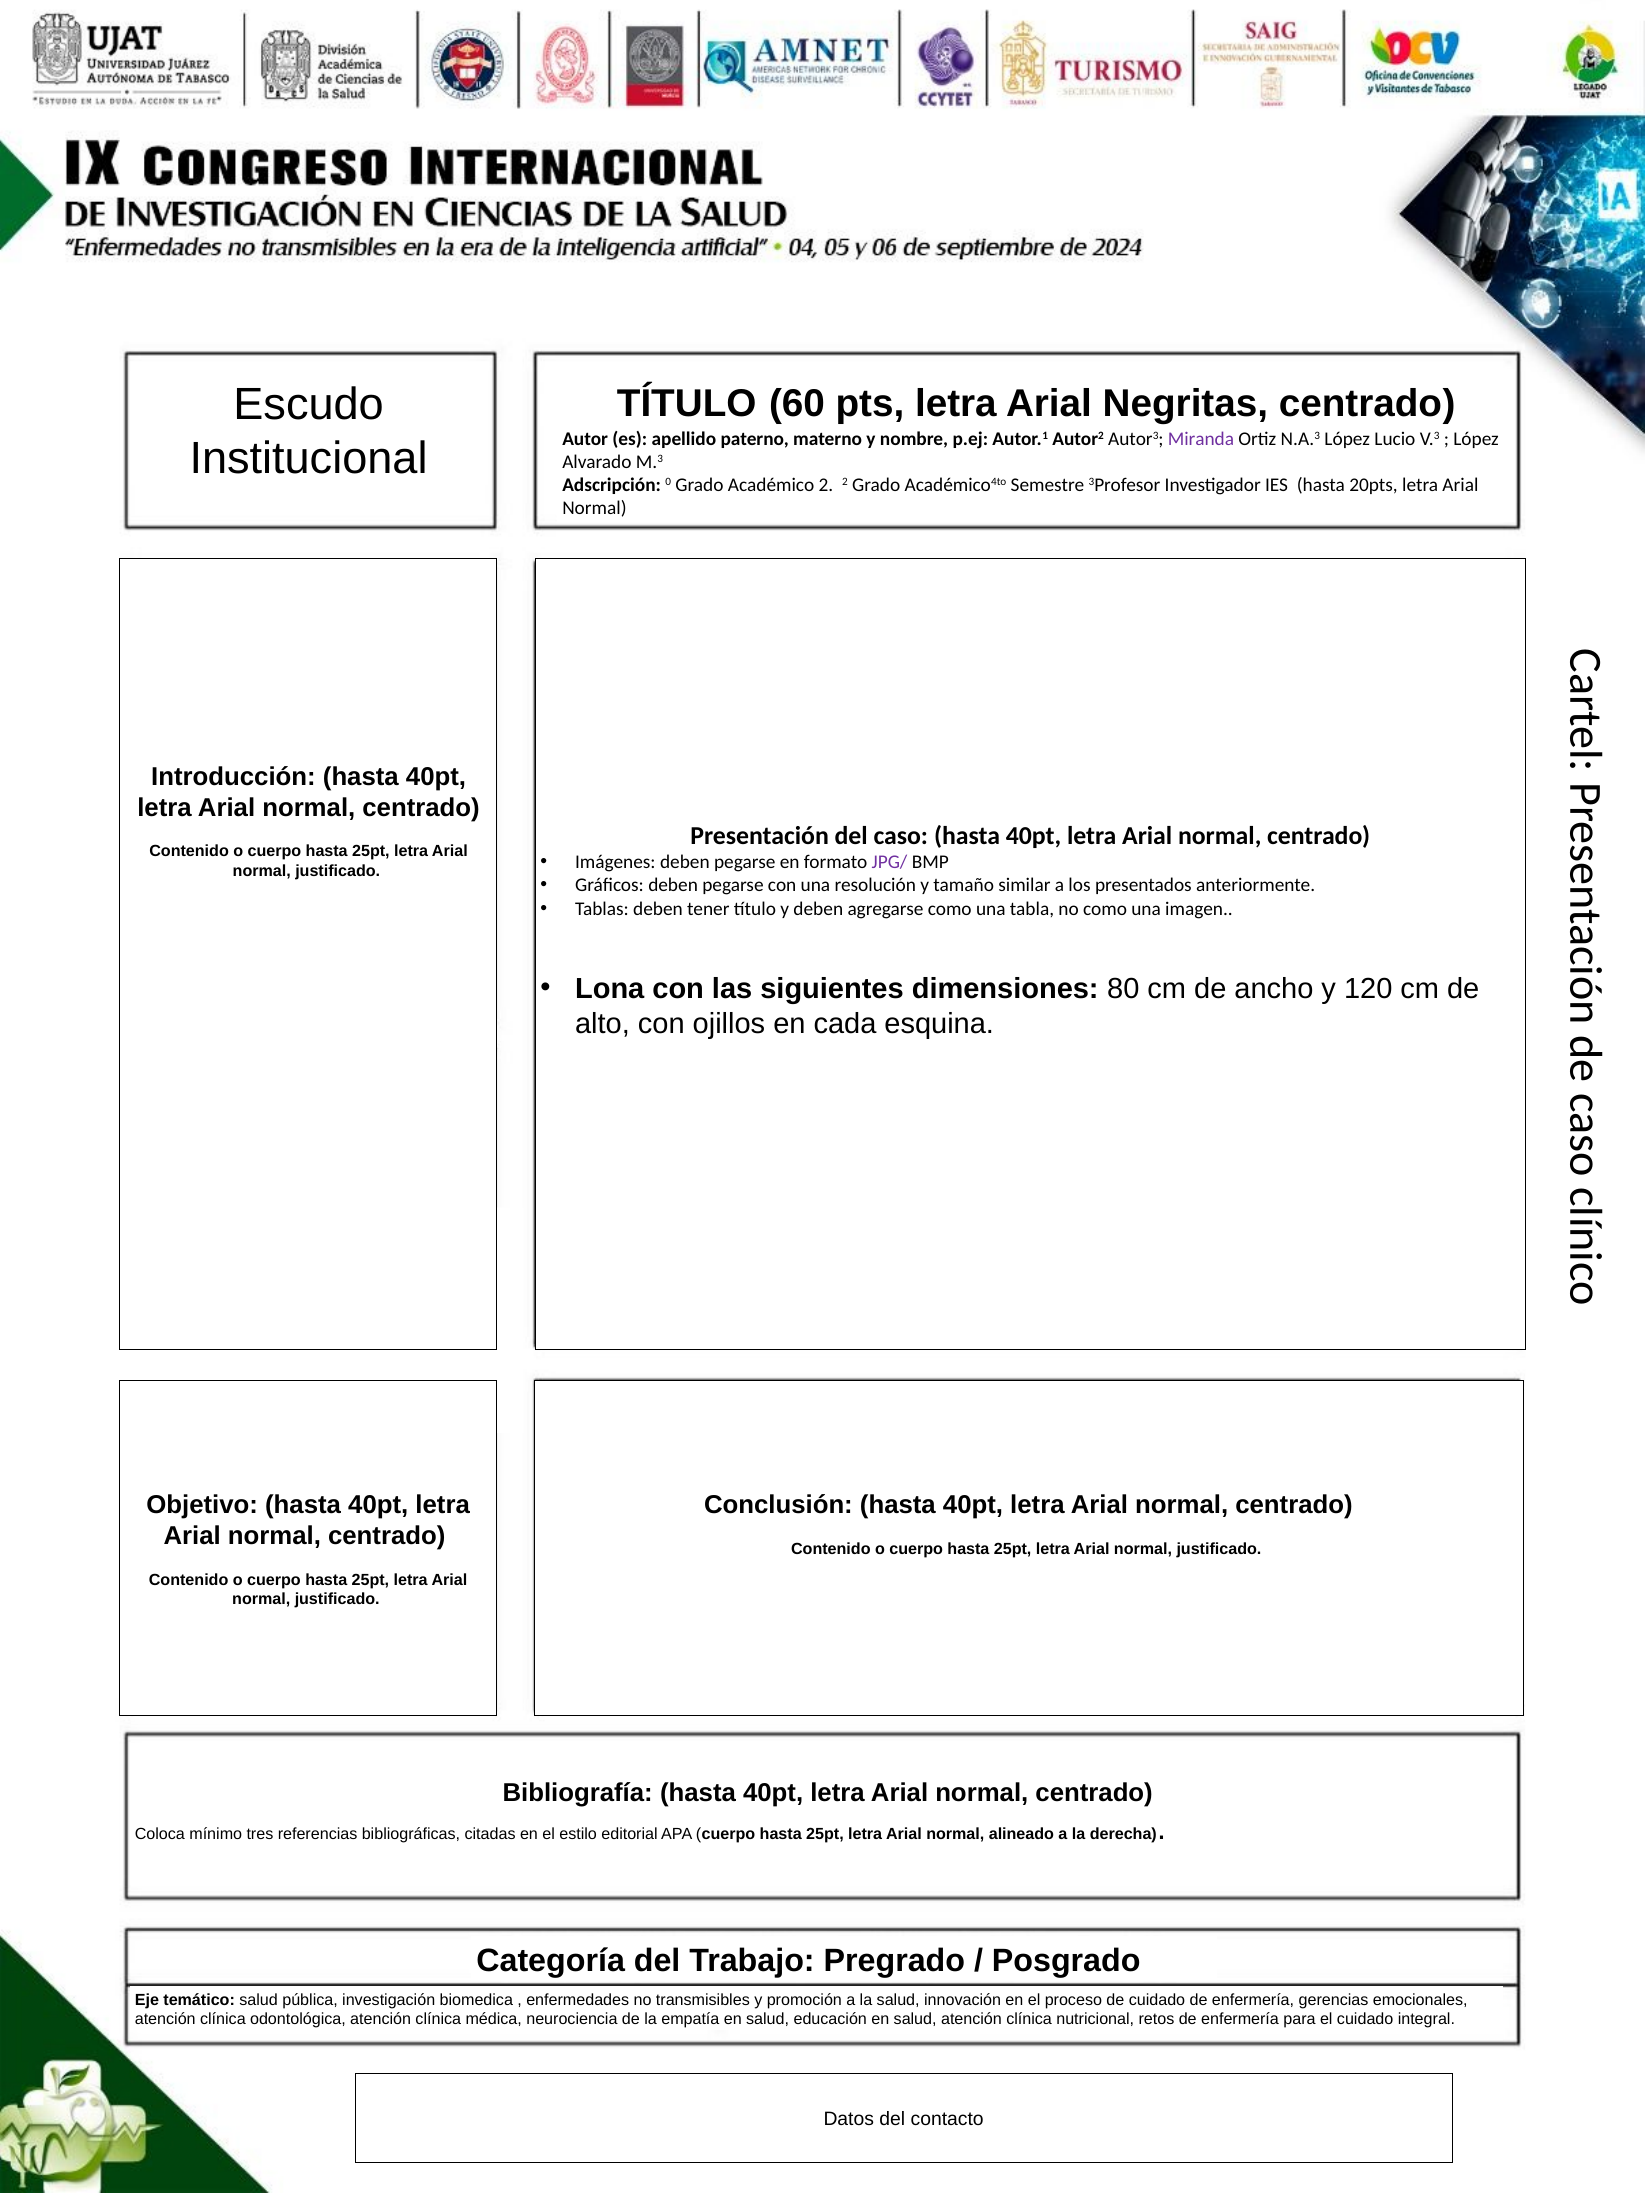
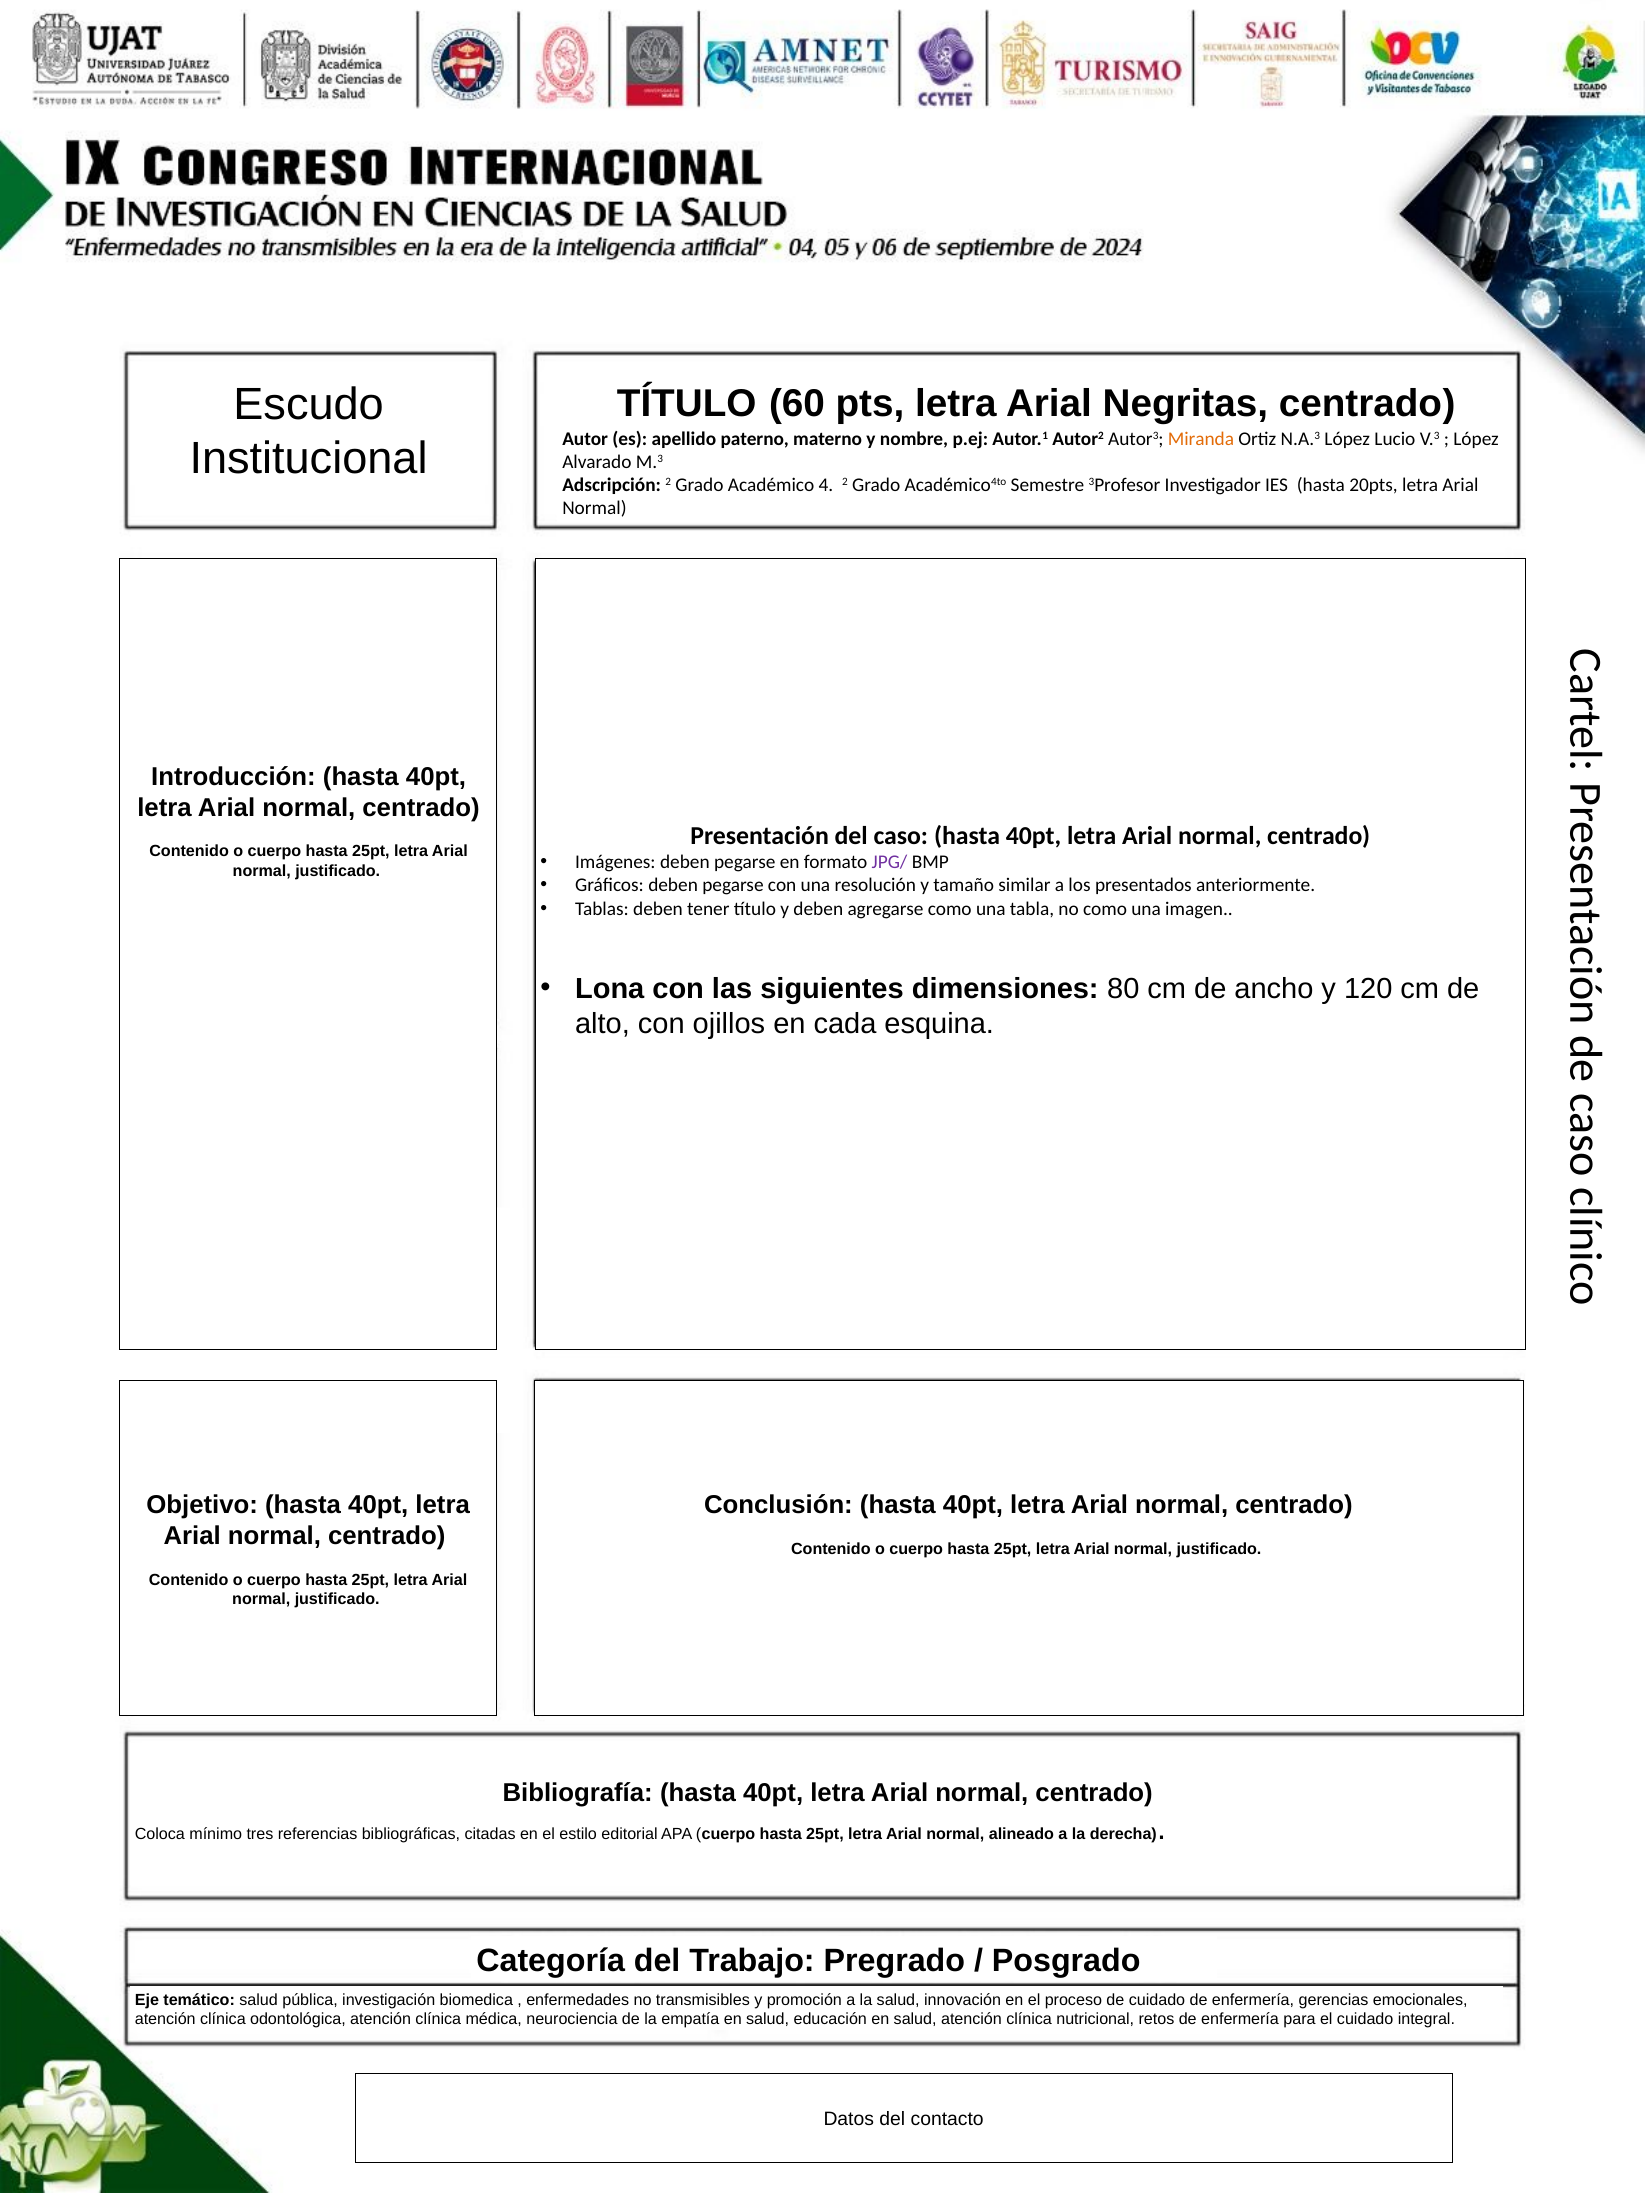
Miranda colour: purple -> orange
Adscripción 0: 0 -> 2
Académico 2: 2 -> 4
